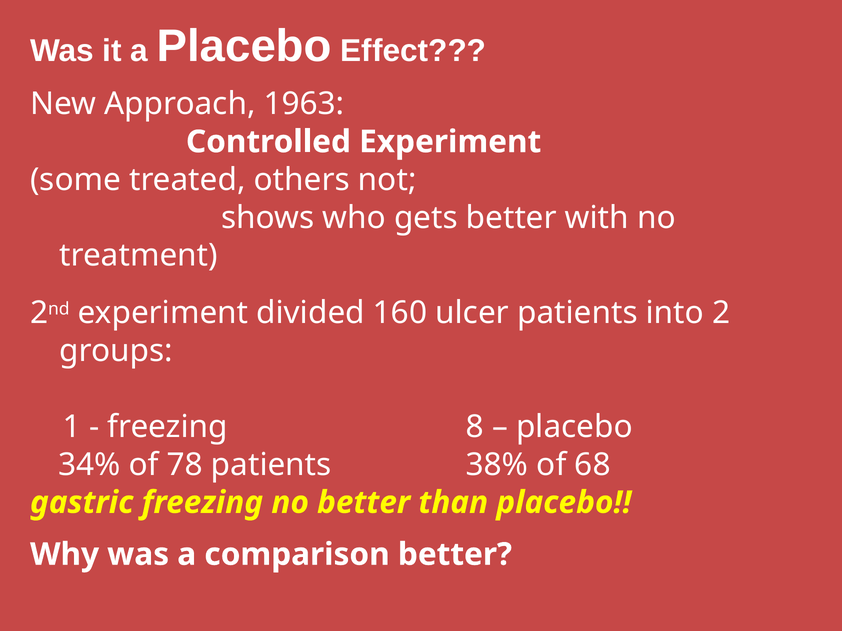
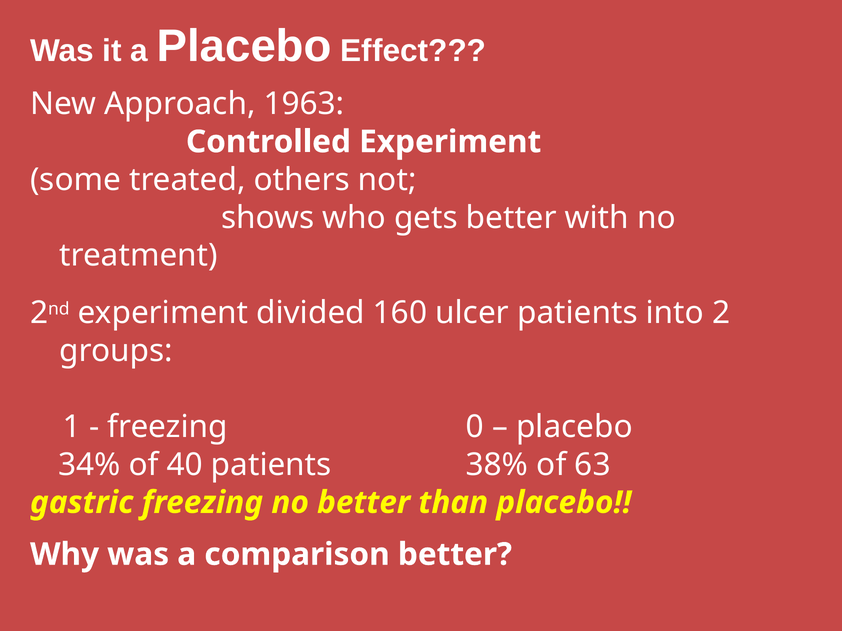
8: 8 -> 0
78: 78 -> 40
68: 68 -> 63
